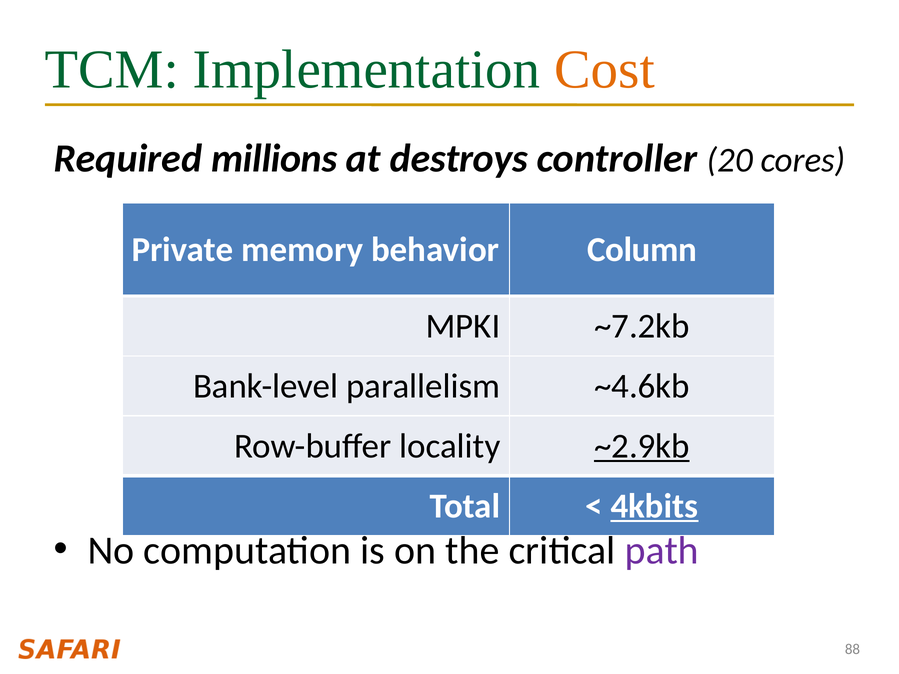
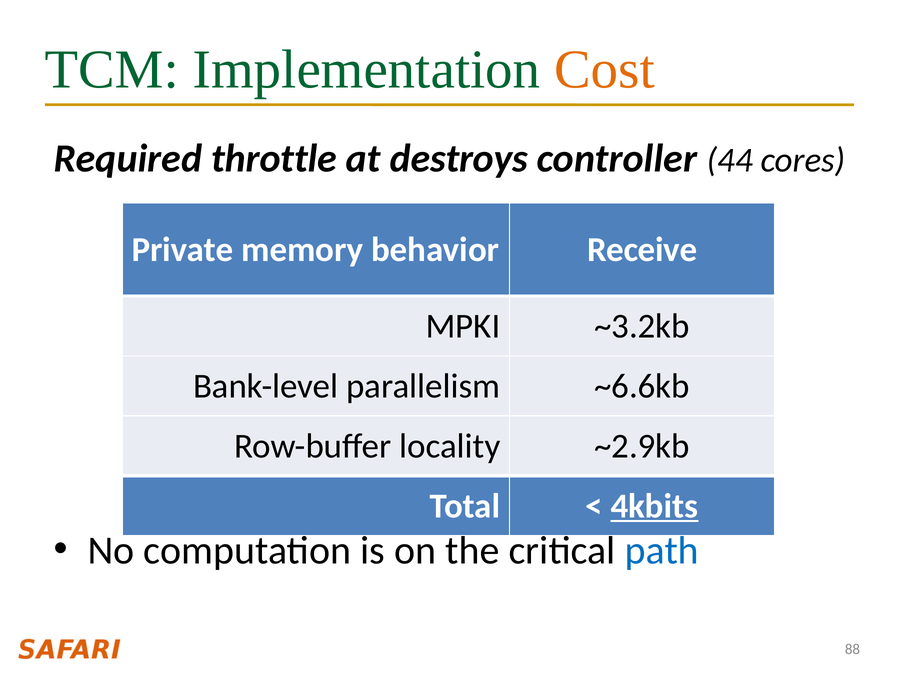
millions: millions -> throttle
20: 20 -> 44
Column: Column -> Receive
~7.2kb: ~7.2kb -> ~3.2kb
~4.6kb: ~4.6kb -> ~6.6kb
~2.9kb underline: present -> none
path colour: purple -> blue
